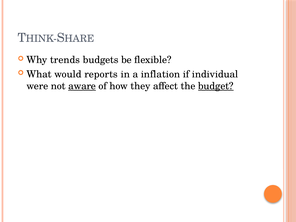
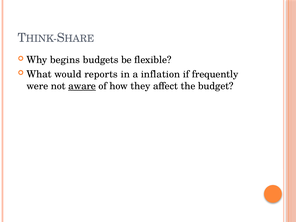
trends: trends -> begins
individual: individual -> frequently
budget underline: present -> none
